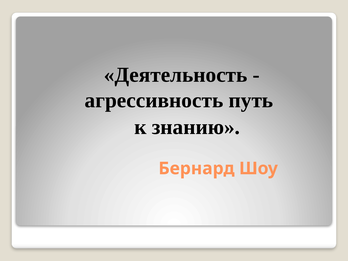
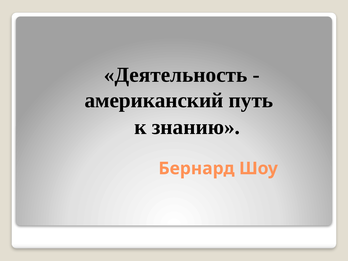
агрессивность: агрессивность -> американский
